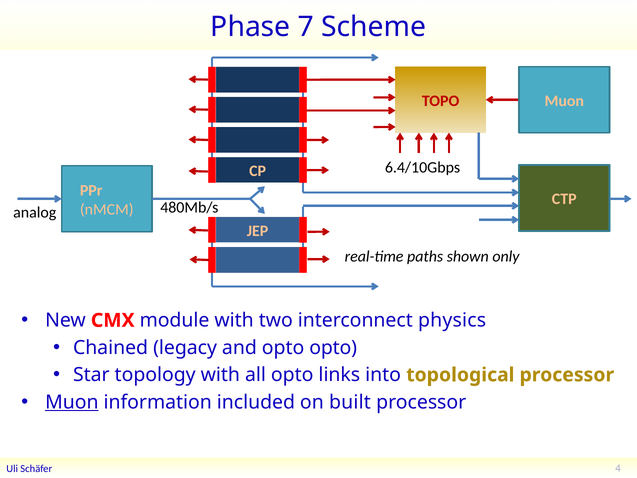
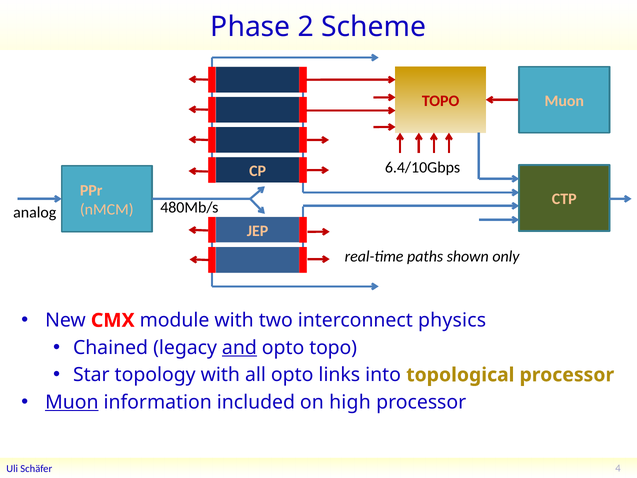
7: 7 -> 2
and underline: none -> present
opto opto: opto -> topo
built: built -> high
